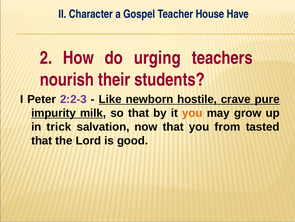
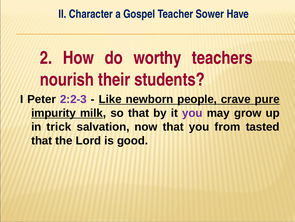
House: House -> Sower
urging: urging -> worthy
hostile: hostile -> people
you at (192, 113) colour: orange -> purple
